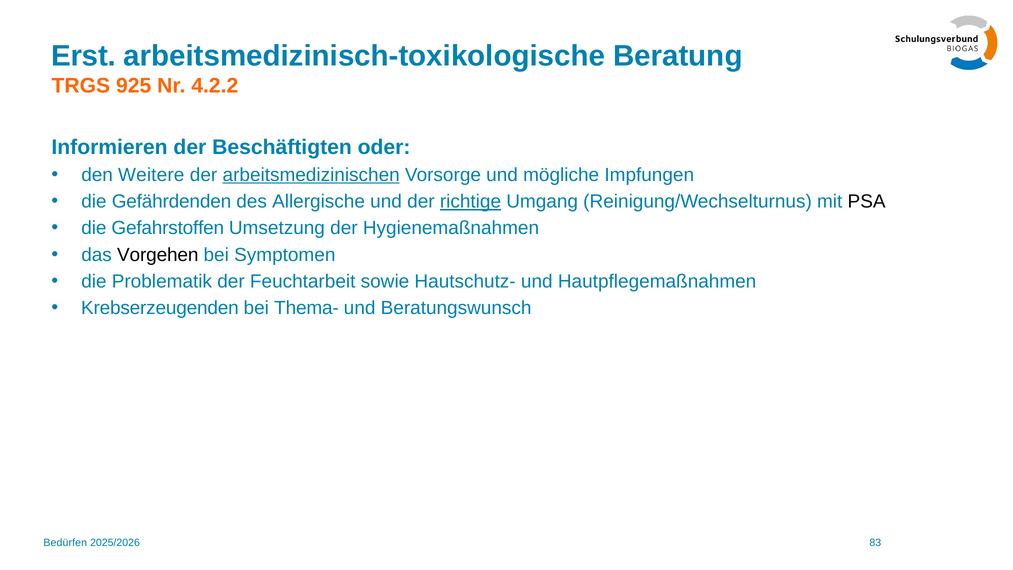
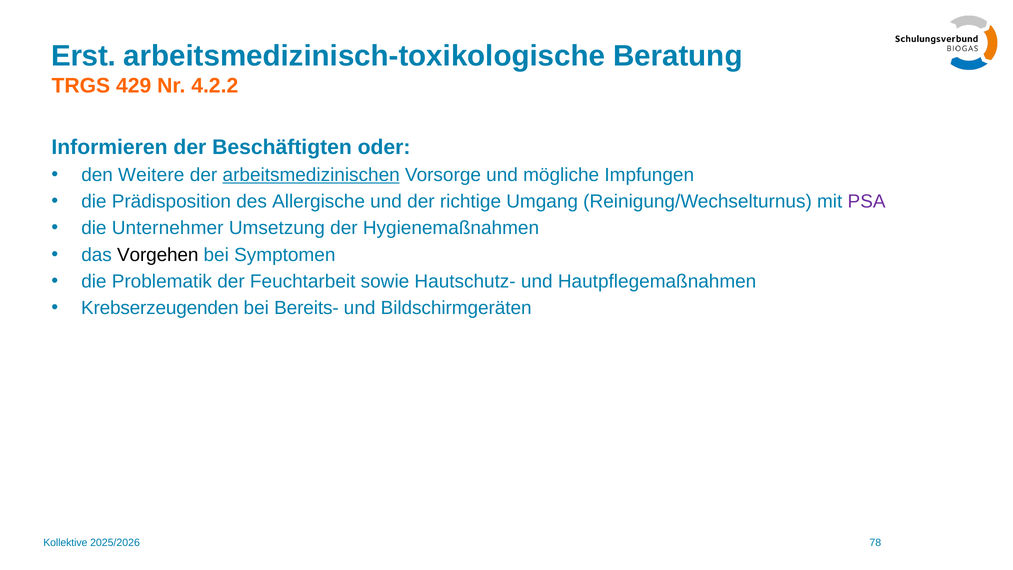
925: 925 -> 429
Gefährdenden: Gefährdenden -> Prädisposition
richtige underline: present -> none
PSA colour: black -> purple
Gefahrstoffen: Gefahrstoffen -> Unternehmer
Thema-: Thema- -> Bereits-
Beratungswunsch: Beratungswunsch -> Bildschirmgeräten
Bedürfen: Bedürfen -> Kollektive
83: 83 -> 78
